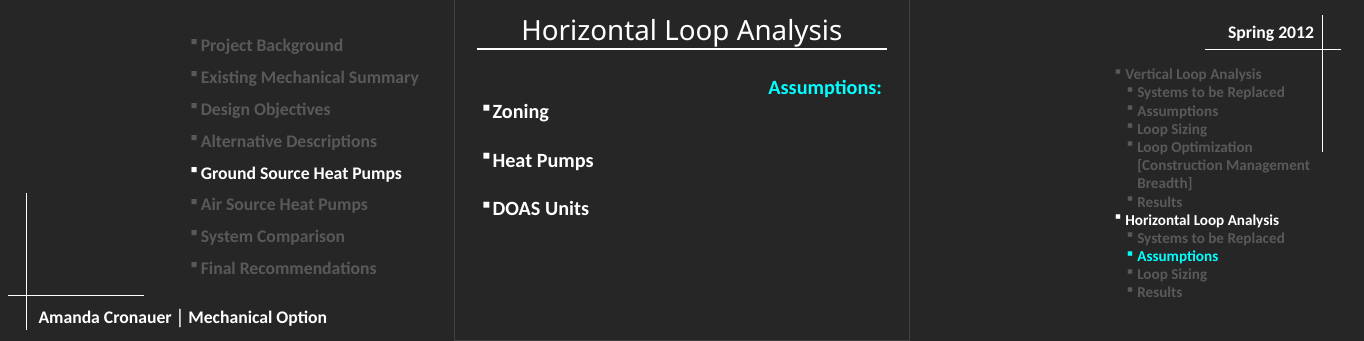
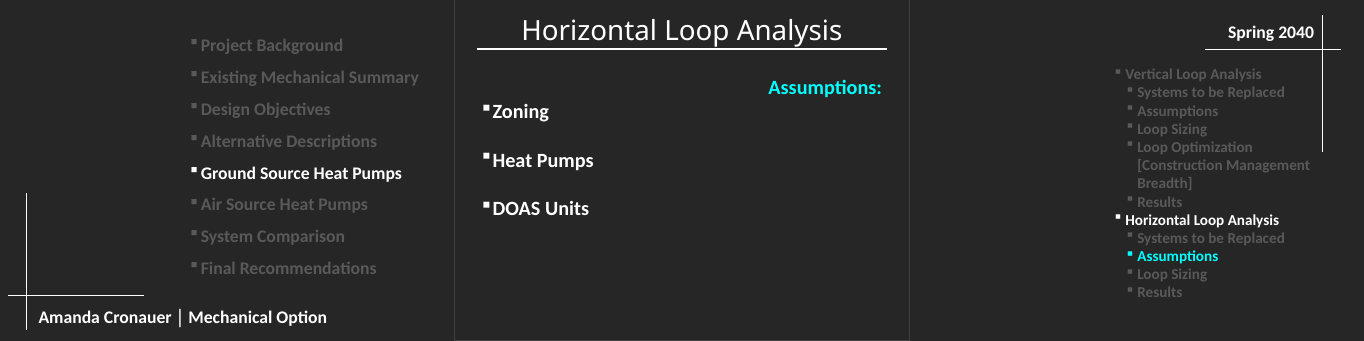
2012: 2012 -> 2040
